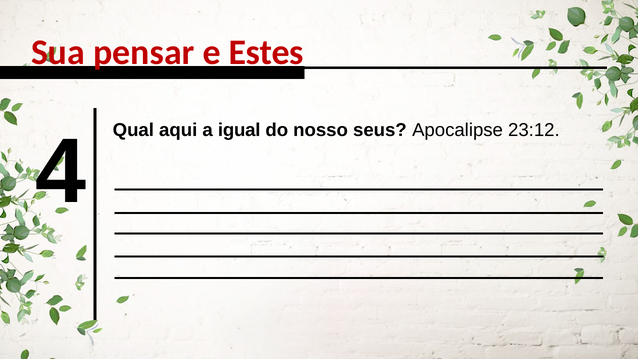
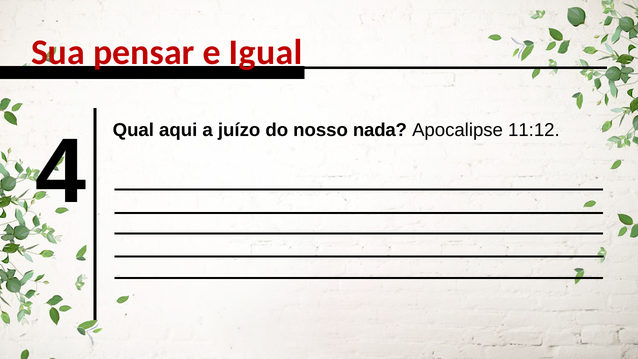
Estes: Estes -> Igual
igual: igual -> juízo
seus: seus -> nada
23:12: 23:12 -> 11:12
